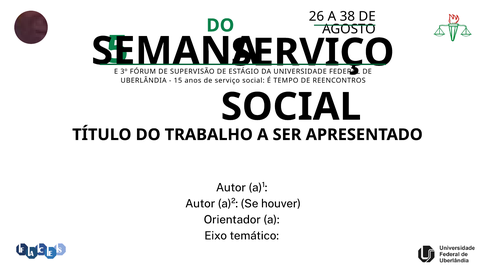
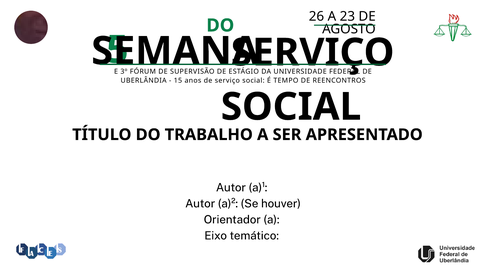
38: 38 -> 23
